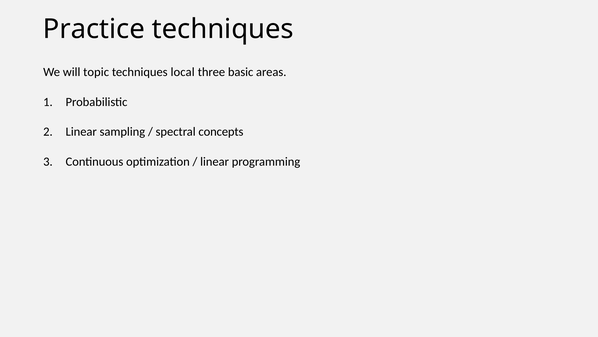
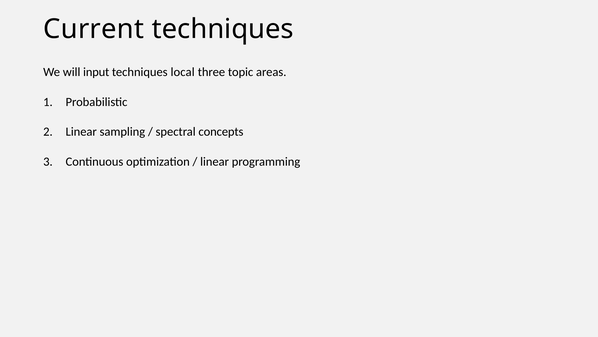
Practice: Practice -> Current
topic: topic -> input
basic: basic -> topic
